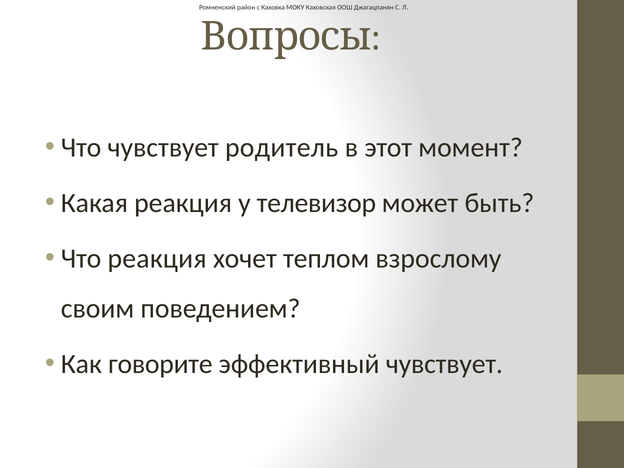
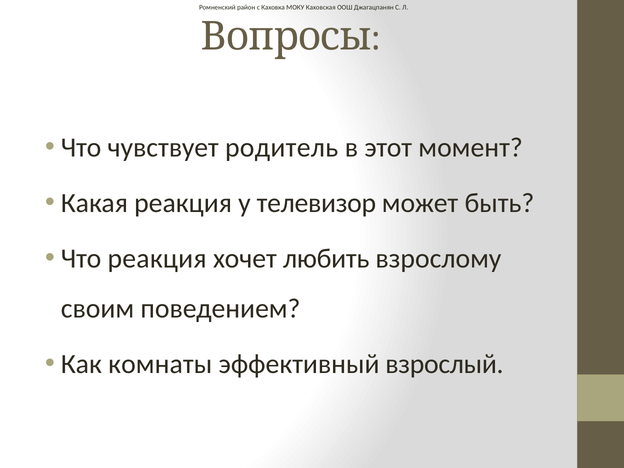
теплом: теплом -> любить
говорите: говорите -> комнаты
эффективный чувствует: чувствует -> взрослый
